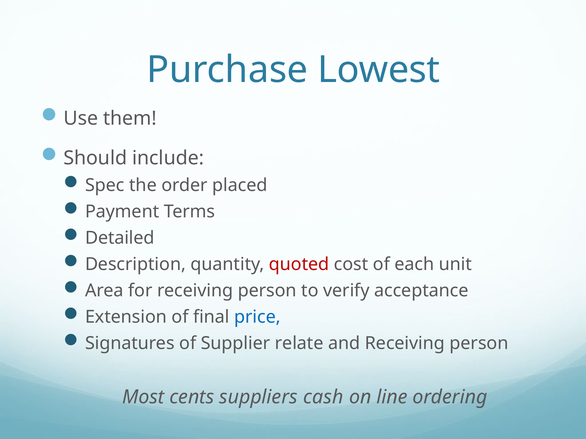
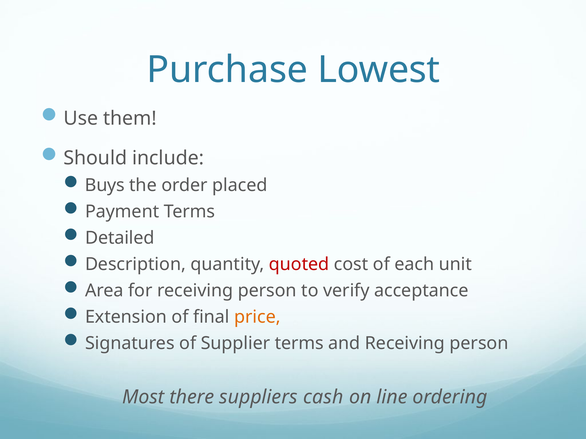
Spec: Spec -> Buys
price colour: blue -> orange
Supplier relate: relate -> terms
cents: cents -> there
